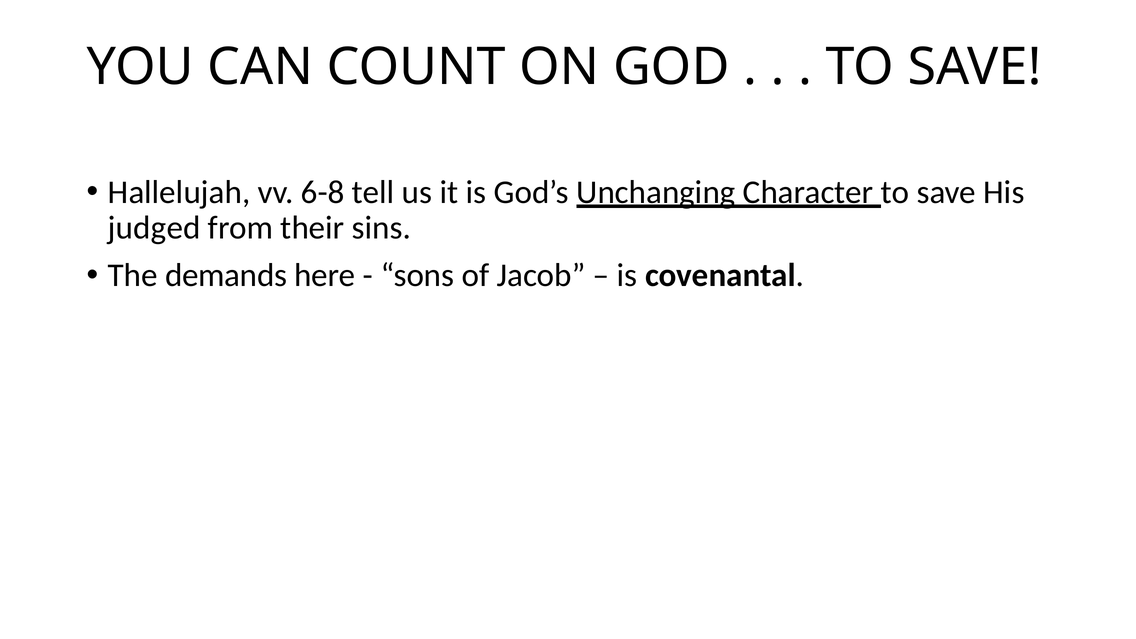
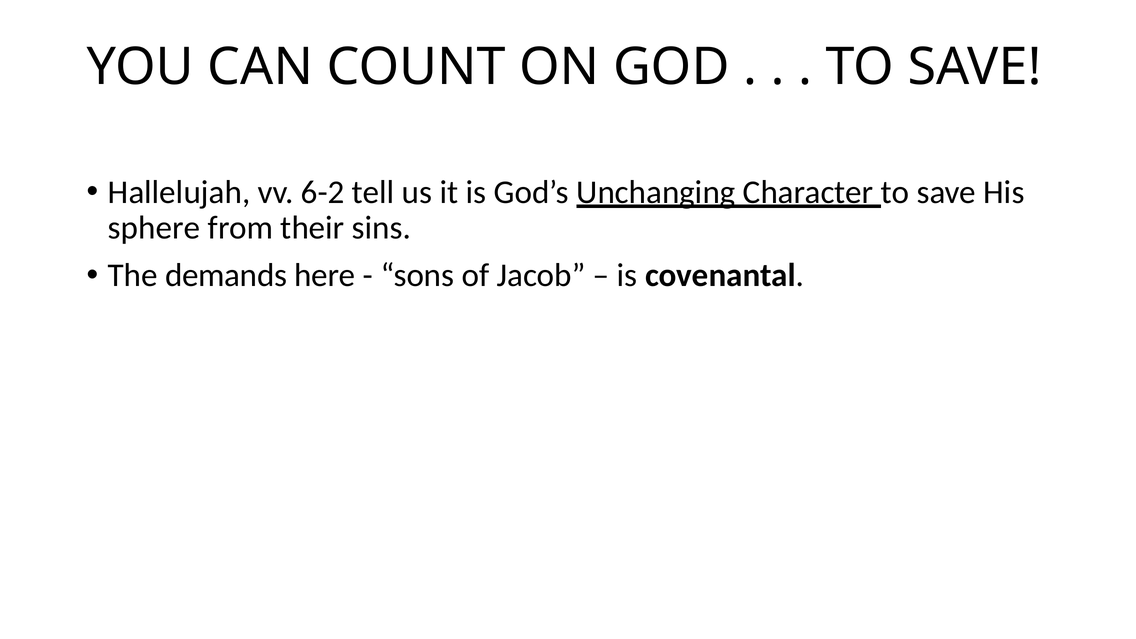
6-8: 6-8 -> 6-2
judged: judged -> sphere
